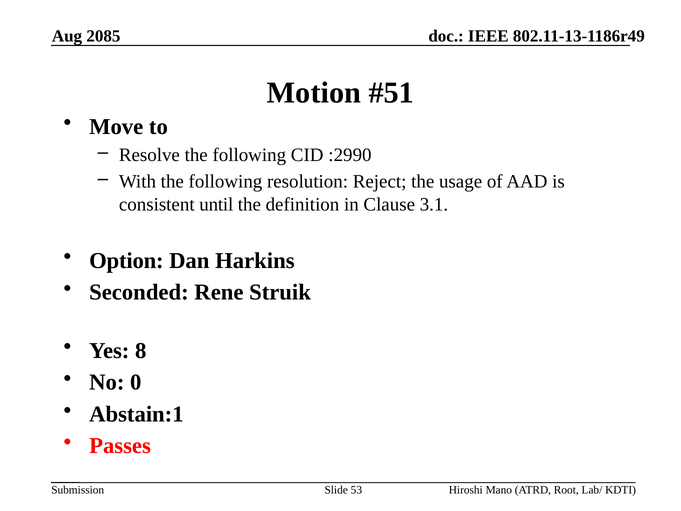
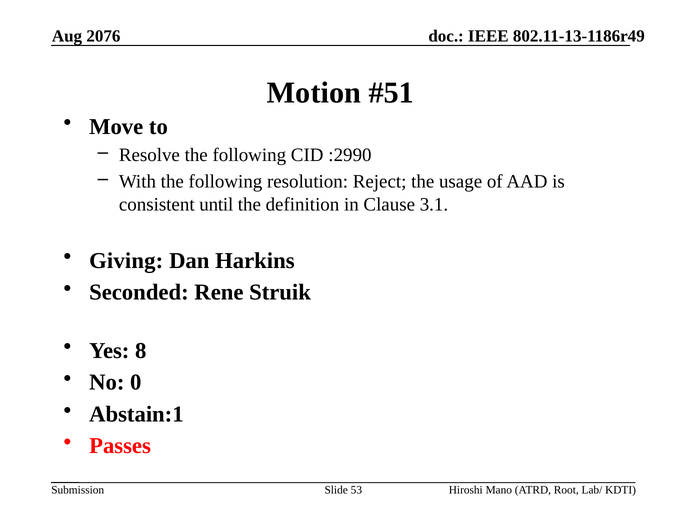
2085: 2085 -> 2076
Option: Option -> Giving
